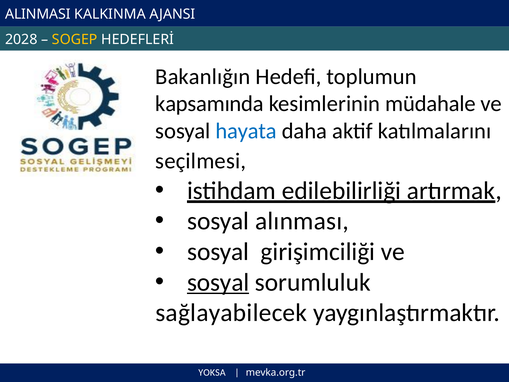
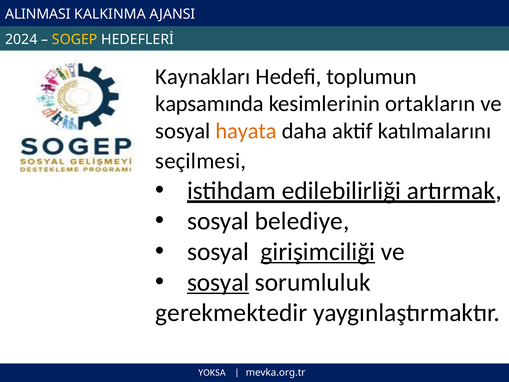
2028: 2028 -> 2024
Bakanlığın: Bakanlığın -> Kaynakları
müdahale: müdahale -> ortakların
hayata colour: blue -> orange
alınması: alınması -> belediye
girişimciliği underline: none -> present
sağlayabilecek: sağlayabilecek -> gerekmektedir
